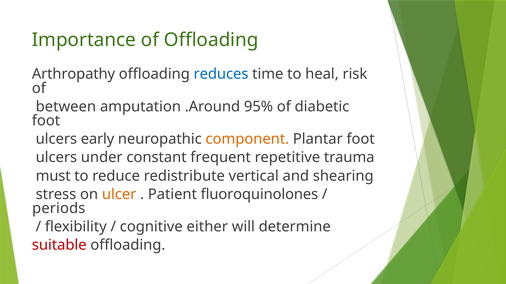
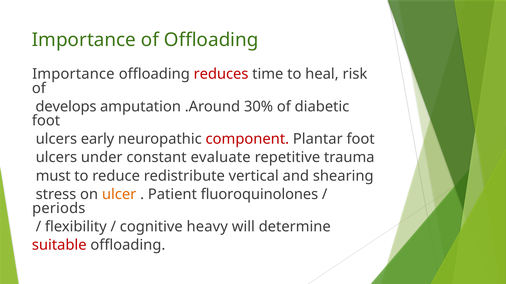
Arthropathy at (73, 74): Arthropathy -> Importance
reduces colour: blue -> red
between: between -> develops
95%: 95% -> 30%
component colour: orange -> red
frequent: frequent -> evaluate
either: either -> heavy
